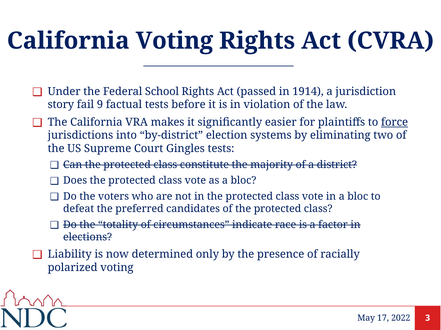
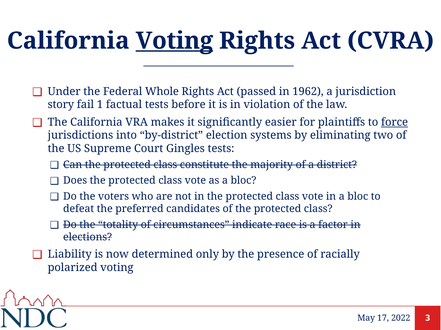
Voting at (174, 41) underline: none -> present
School: School -> Whole
1914: 1914 -> 1962
9: 9 -> 1
